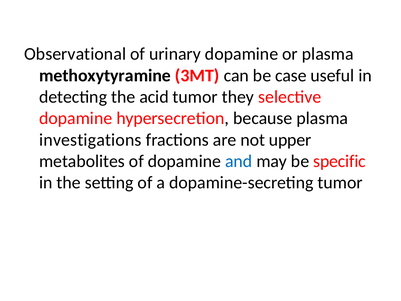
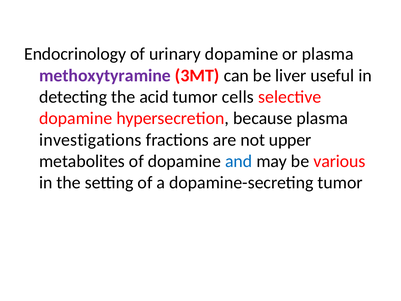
Observational: Observational -> Endocrinology
methoxytyramine colour: black -> purple
case: case -> liver
they: they -> cells
specific: specific -> various
